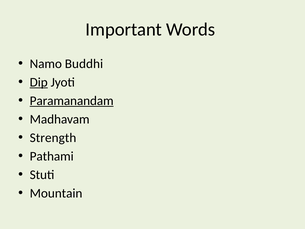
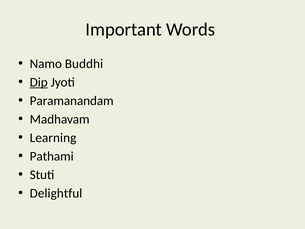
Paramanandam underline: present -> none
Strength: Strength -> Learning
Mountain: Mountain -> Delightful
